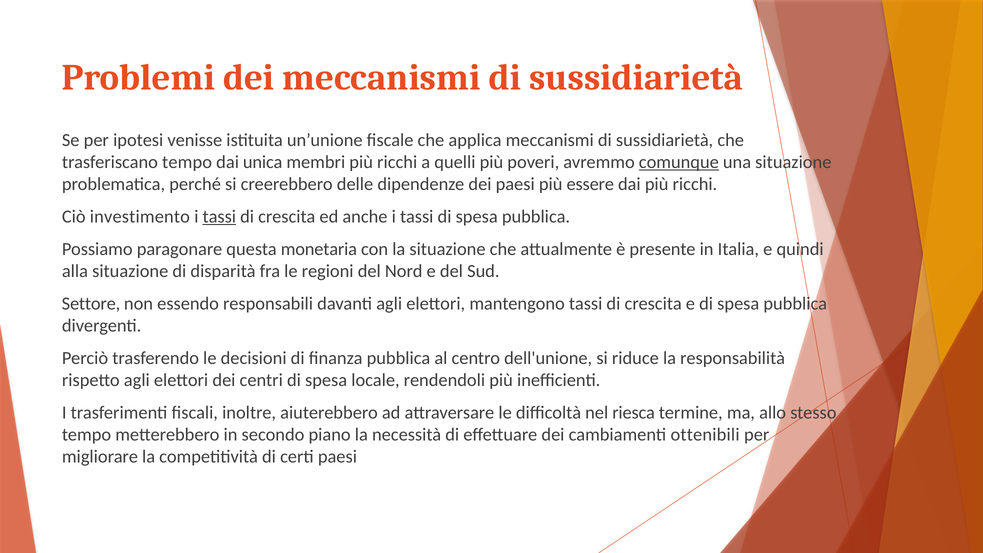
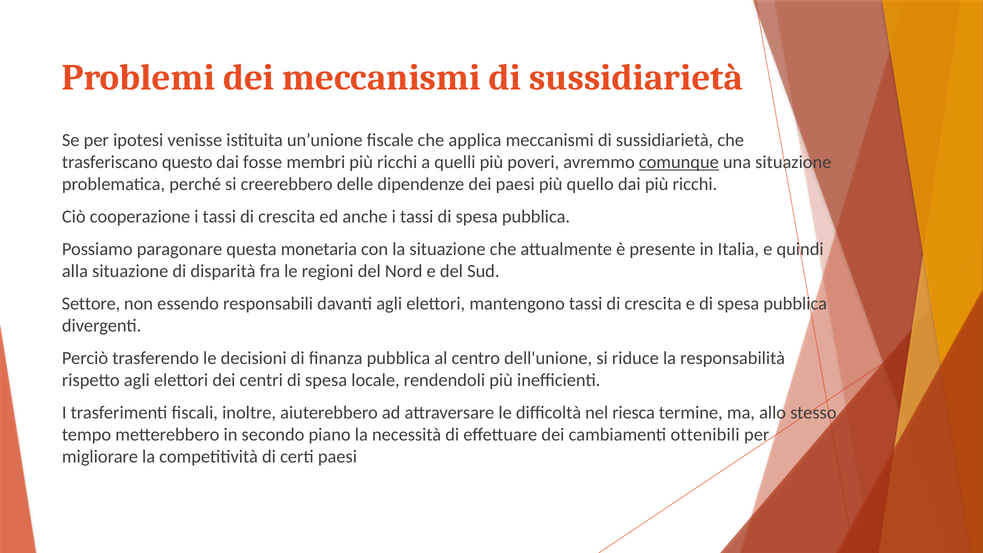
trasferiscano tempo: tempo -> questo
unica: unica -> fosse
essere: essere -> quello
investimento: investimento -> cooperazione
tassi at (219, 217) underline: present -> none
